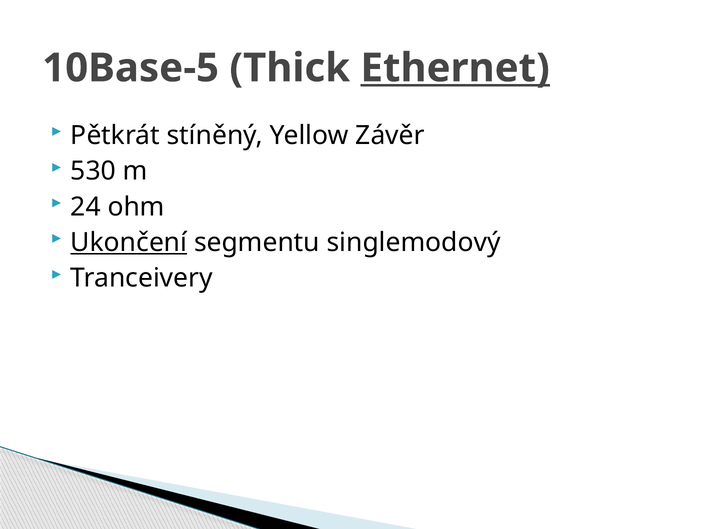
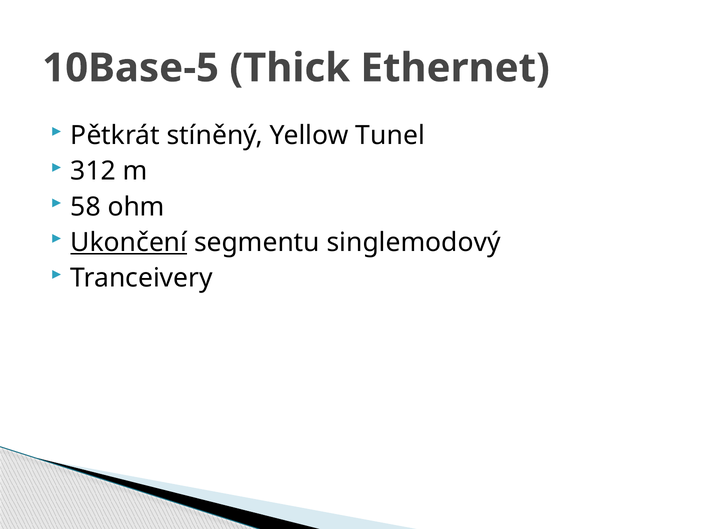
Ethernet underline: present -> none
Závěr: Závěr -> Tunel
530: 530 -> 312
24: 24 -> 58
